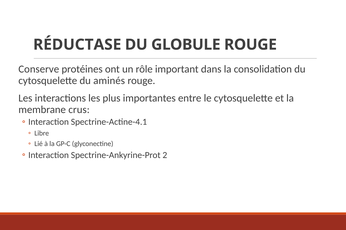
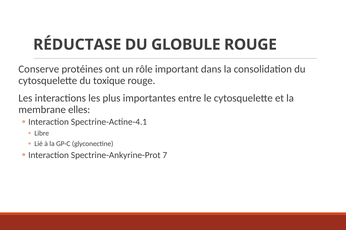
aminés: aminés -> toxique
crus: crus -> elles
2: 2 -> 7
